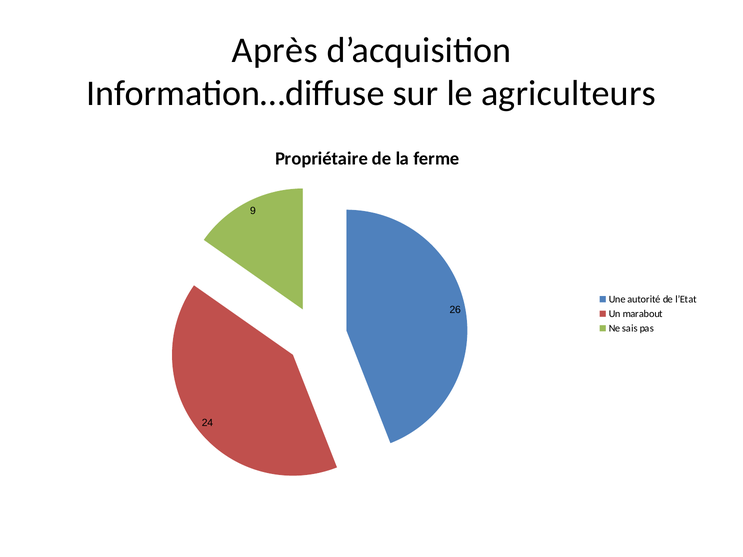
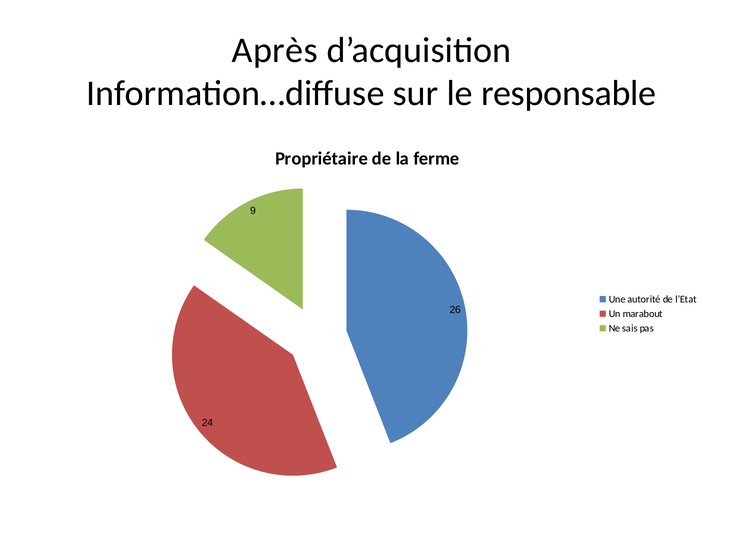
agriculteurs: agriculteurs -> responsable
